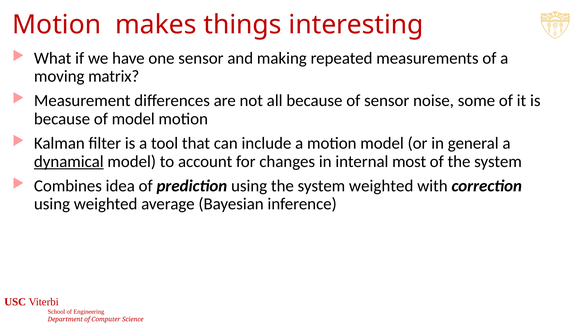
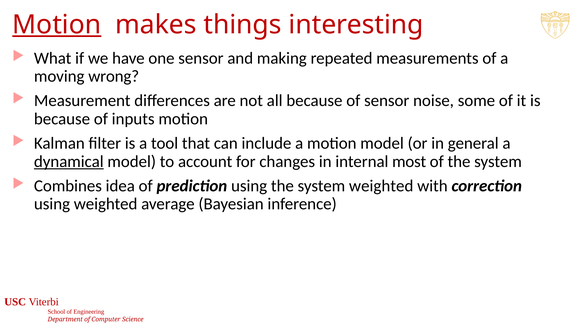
Motion at (57, 25) underline: none -> present
matrix: matrix -> wrong
of model: model -> inputs
